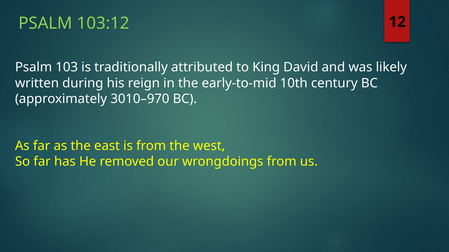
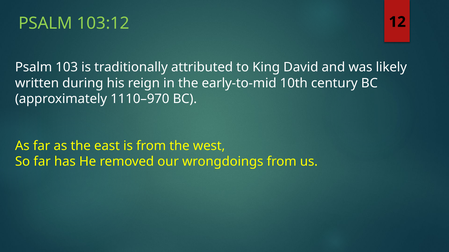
3010–970: 3010–970 -> 1110–970
